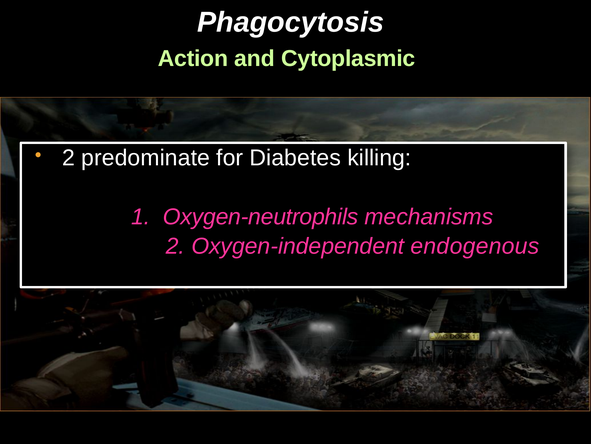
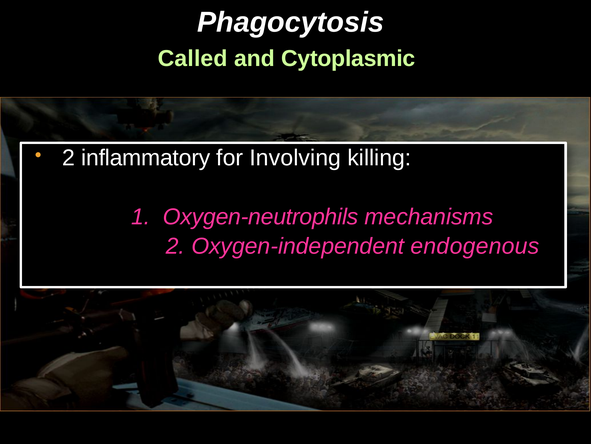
Action: Action -> Called
predominate: predominate -> inflammatory
Diabetes: Diabetes -> Involving
